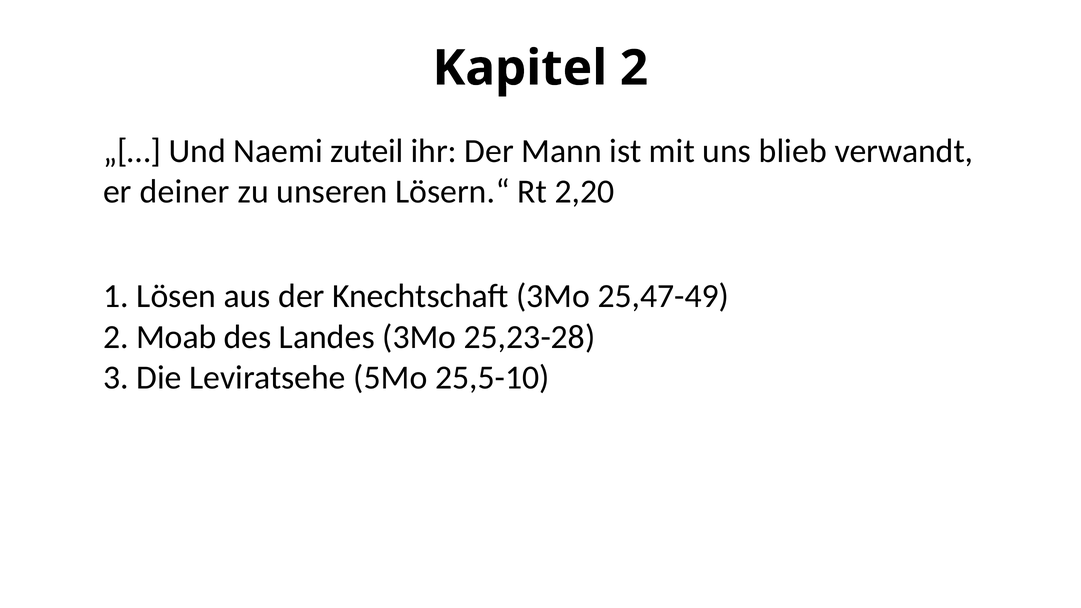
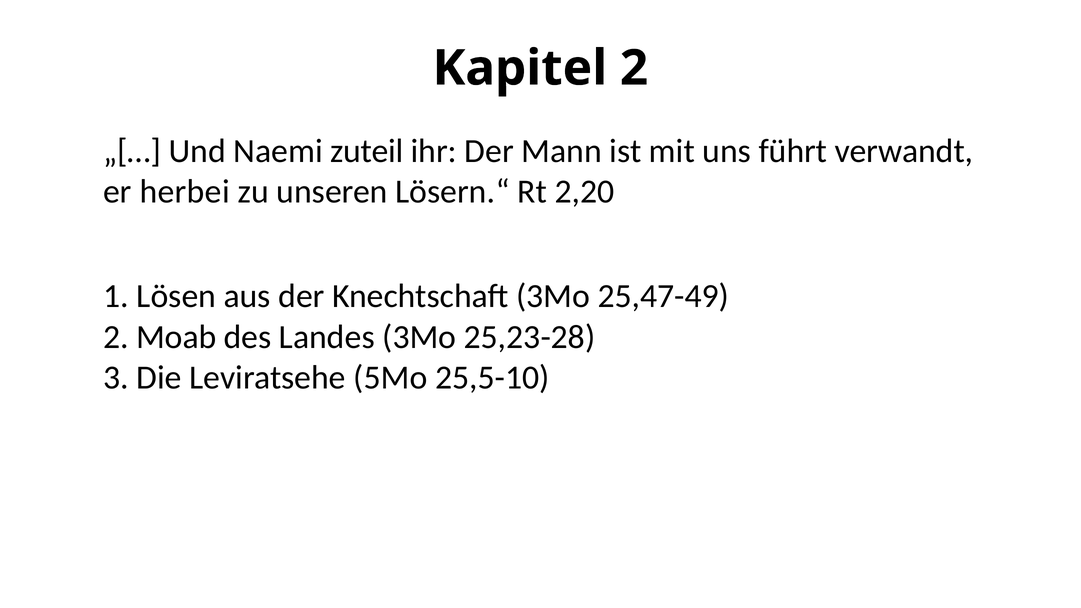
blieb: blieb -> führt
deiner: deiner -> herbei
